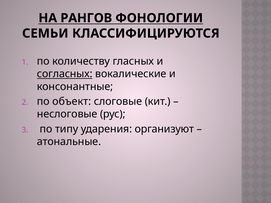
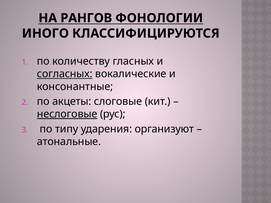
СЕМЬИ: СЕМЬИ -> ИНОГО
объект: объект -> акцеты
неслоговые underline: none -> present
